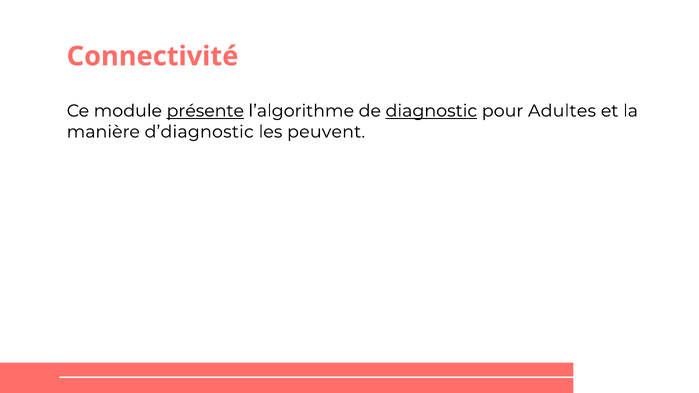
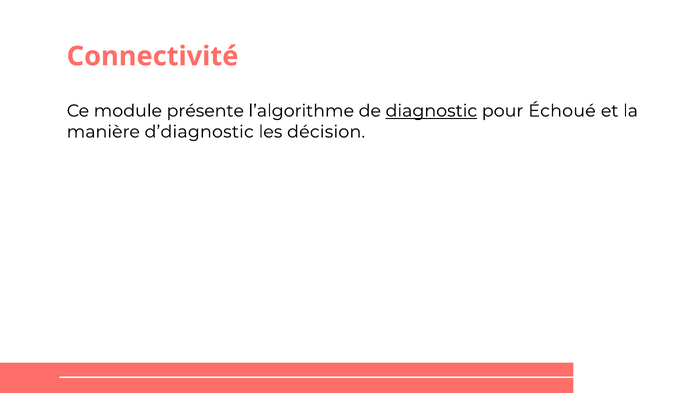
présente underline: present -> none
Adultes: Adultes -> Échoué
peuvent: peuvent -> décision
